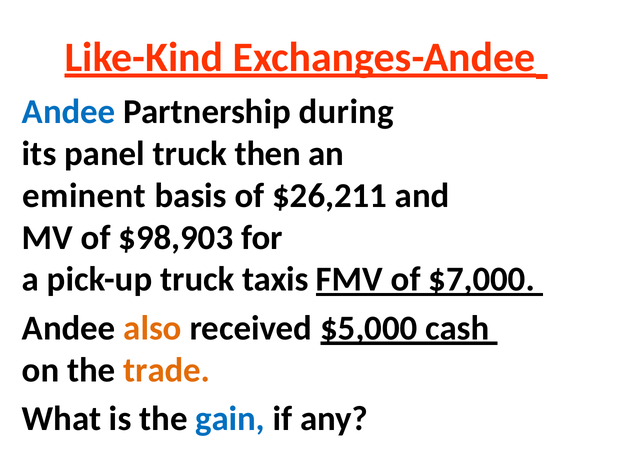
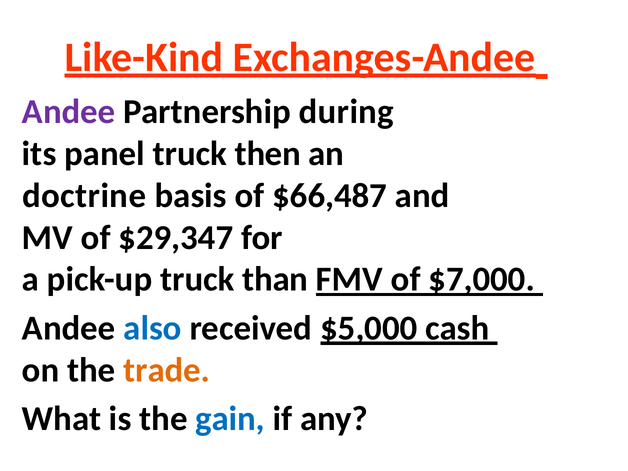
Andee at (69, 112) colour: blue -> purple
eminent: eminent -> doctrine
$26,211: $26,211 -> $66,487
$98,903: $98,903 -> $29,347
taxis: taxis -> than
also colour: orange -> blue
